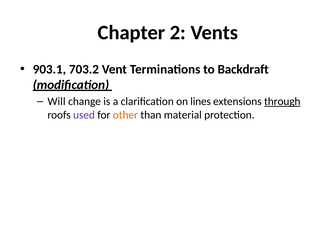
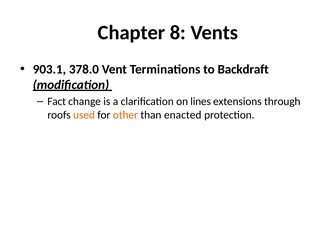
2: 2 -> 8
703.2: 703.2 -> 378.0
Will: Will -> Fact
through underline: present -> none
used colour: purple -> orange
material: material -> enacted
